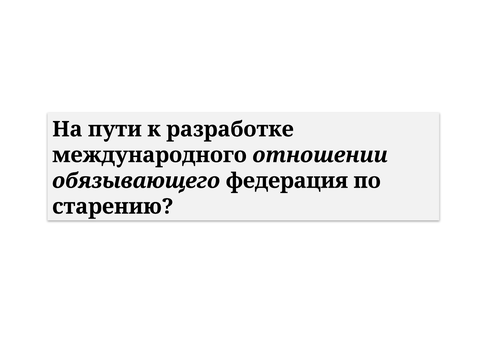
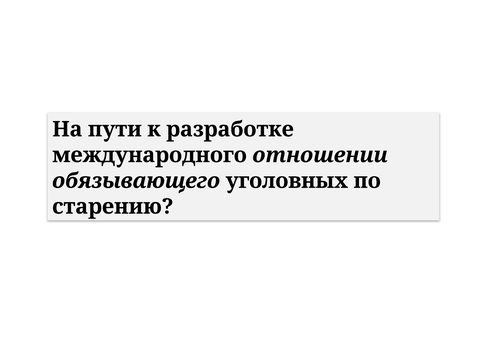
федерация: федерация -> уголовных
